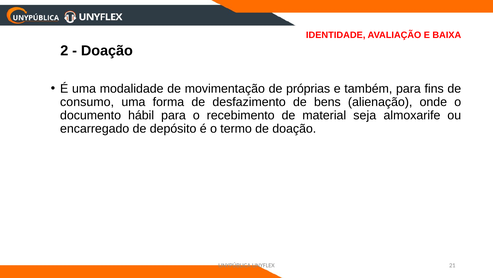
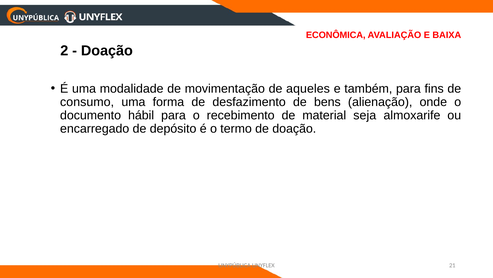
IDENTIDADE: IDENTIDADE -> ECONÔMICA
próprias: próprias -> aqueles
